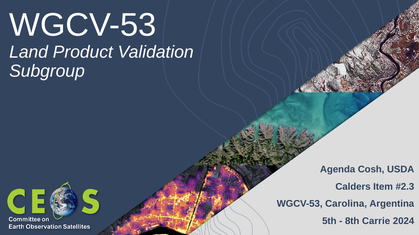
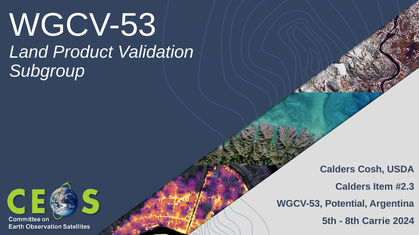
Agenda at (338, 170): Agenda -> Calders
Carolina: Carolina -> Potential
